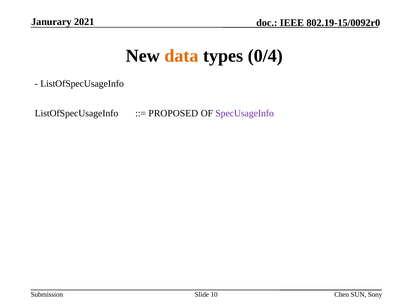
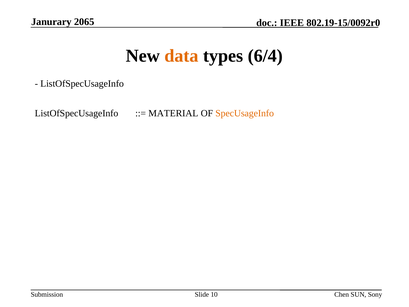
2021: 2021 -> 2065
0/4: 0/4 -> 6/4
PROPOSED: PROPOSED -> MATERIAL
SpecUsageInfo colour: purple -> orange
